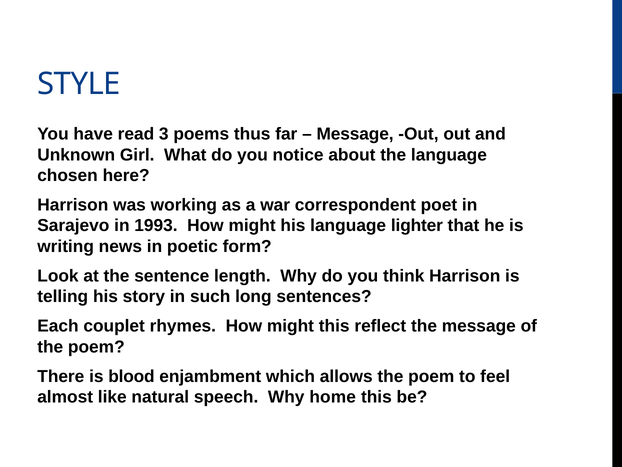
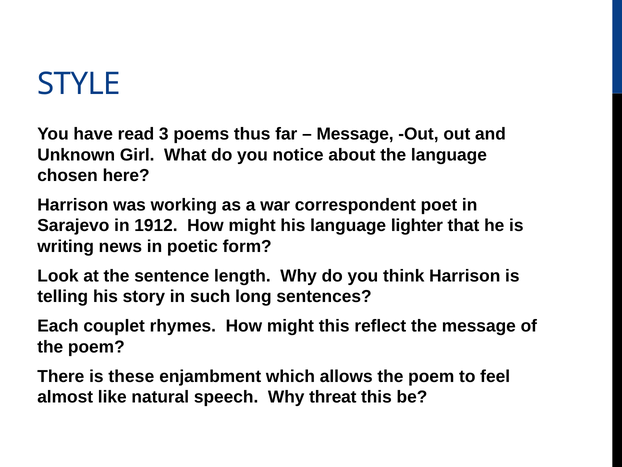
1993: 1993 -> 1912
blood: blood -> these
home: home -> threat
